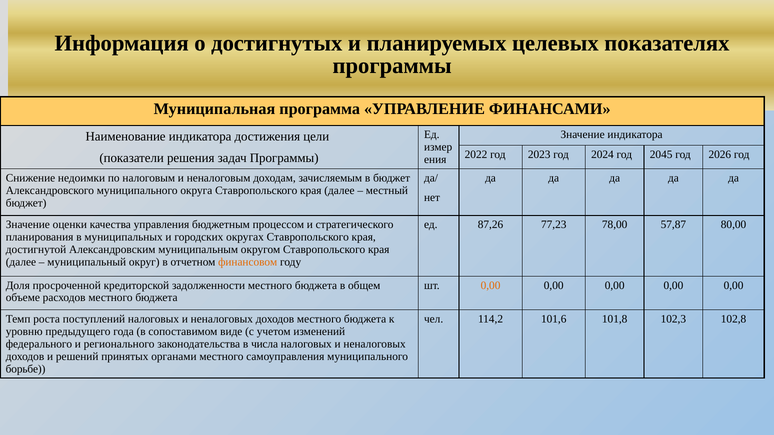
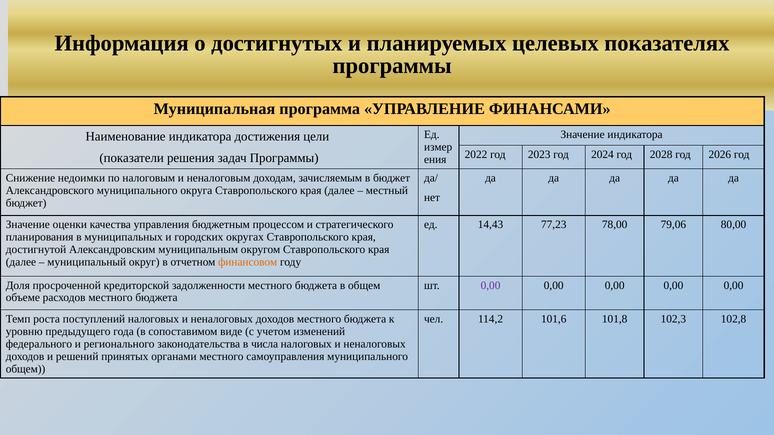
2045: 2045 -> 2028
87,26: 87,26 -> 14,43
57,87: 57,87 -> 79,06
0,00 at (491, 286) colour: orange -> purple
борьбе at (26, 369): борьбе -> общем
